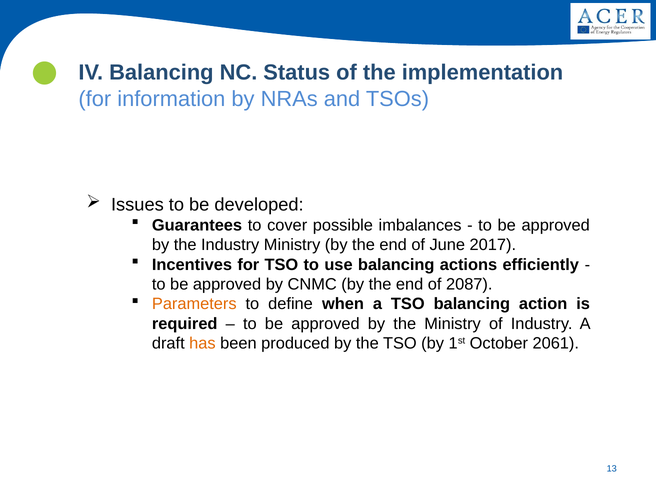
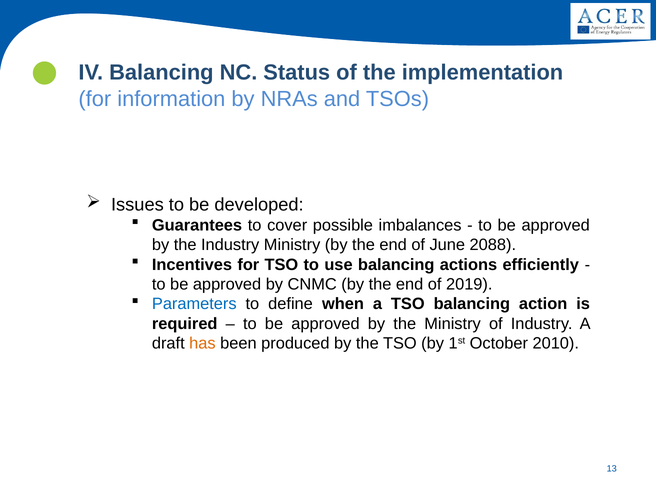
2017: 2017 -> 2088
2087: 2087 -> 2019
Parameters colour: orange -> blue
2061: 2061 -> 2010
